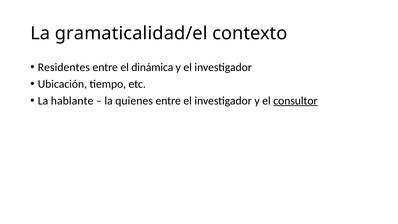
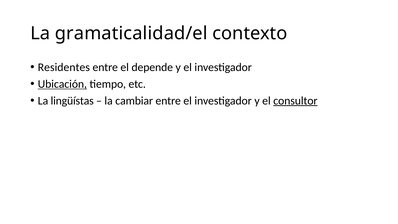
dinámica: dinámica -> depende
Ubicación underline: none -> present
hablante: hablante -> lingüístas
quienes: quienes -> cambiar
